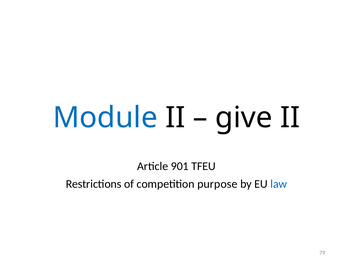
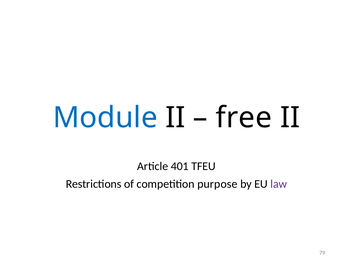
give: give -> free
901: 901 -> 401
law colour: blue -> purple
